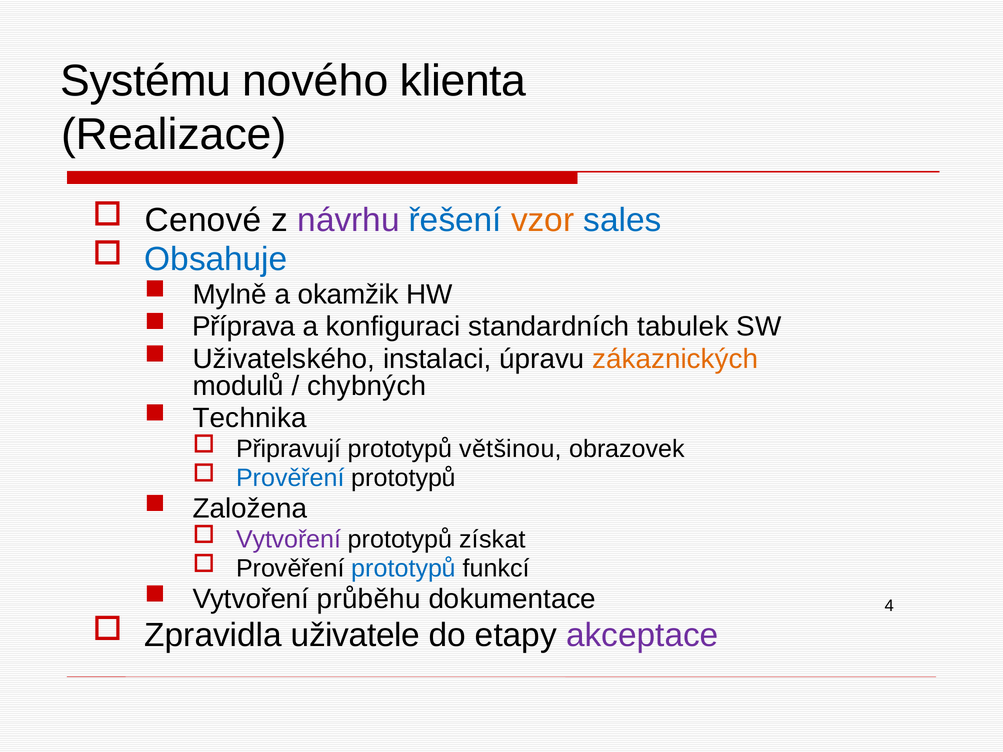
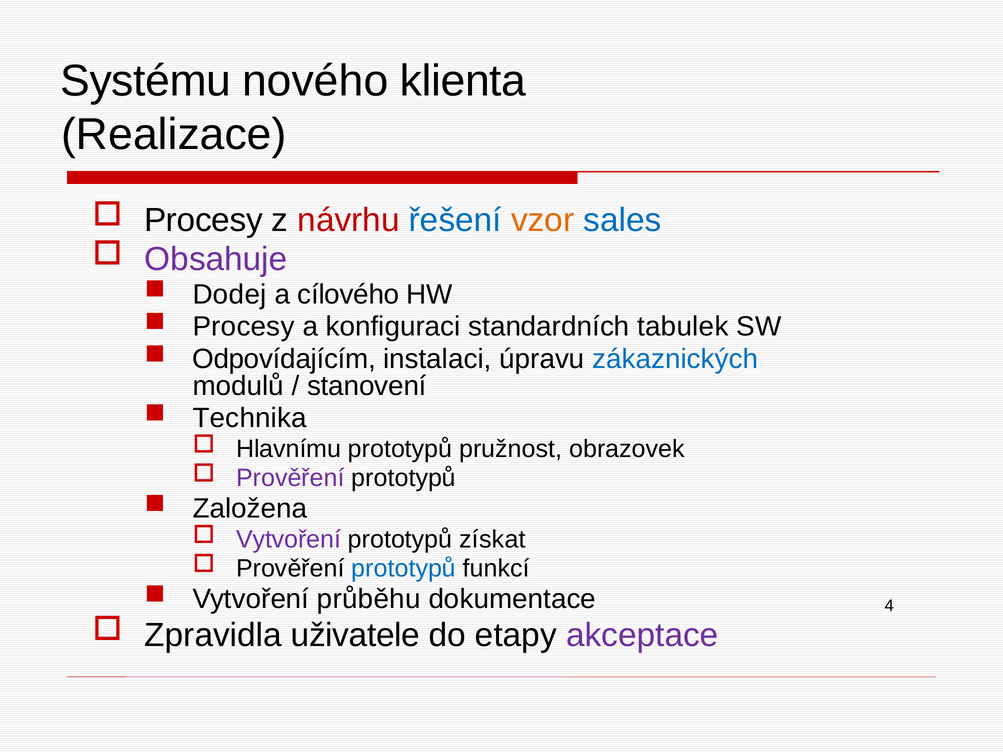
Cenové at (203, 220): Cenové -> Procesy
návrhu colour: purple -> red
Obsahuje colour: blue -> purple
Mylně: Mylně -> Dodej
okamžik: okamžik -> cílového
Příprava at (244, 327): Příprava -> Procesy
Uživatelského: Uživatelského -> Odpovídajícím
zákaznických colour: orange -> blue
chybných: chybných -> stanovení
Připravují: Připravují -> Hlavnímu
většinou: většinou -> pružnost
Prověření at (290, 478) colour: blue -> purple
